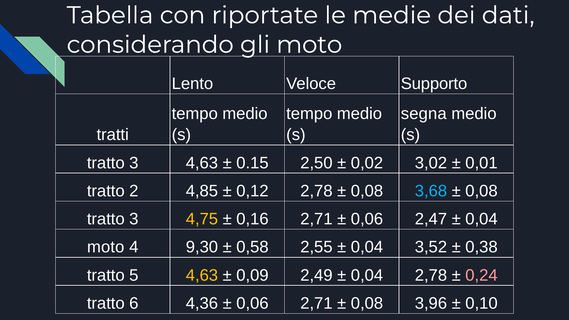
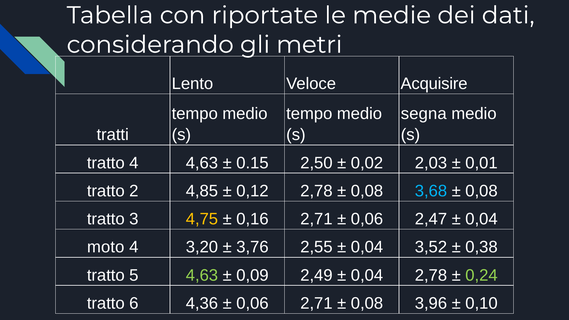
gli moto: moto -> metri
Supporto: Supporto -> Acquisire
3 at (134, 163): 3 -> 4
3,02: 3,02 -> 2,03
9,30: 9,30 -> 3,20
0,58: 0,58 -> 3,76
4,63 at (202, 275) colour: yellow -> light green
0,24 colour: pink -> light green
